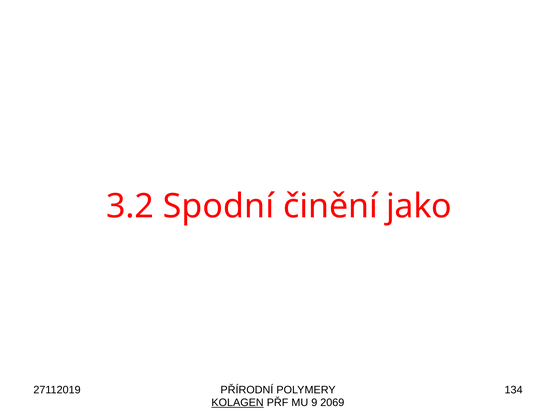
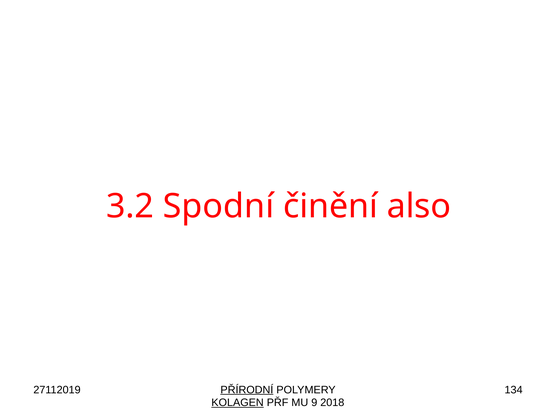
jako: jako -> also
PŘÍRODNÍ underline: none -> present
2069: 2069 -> 2018
